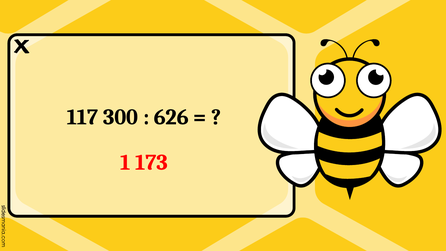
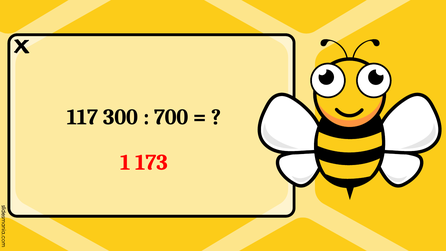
626: 626 -> 700
